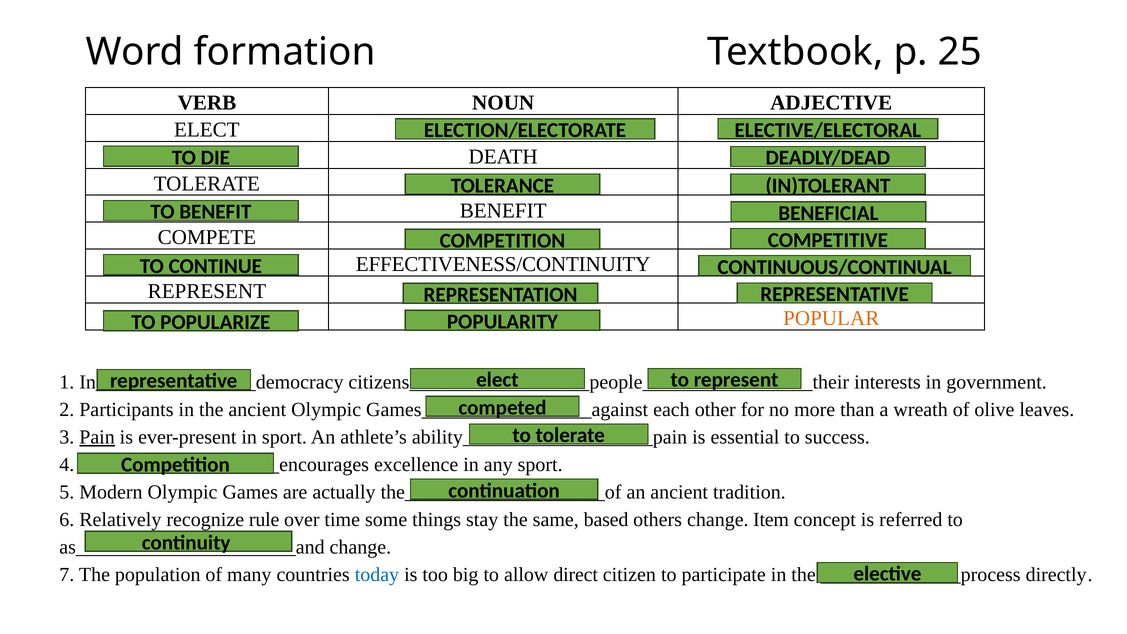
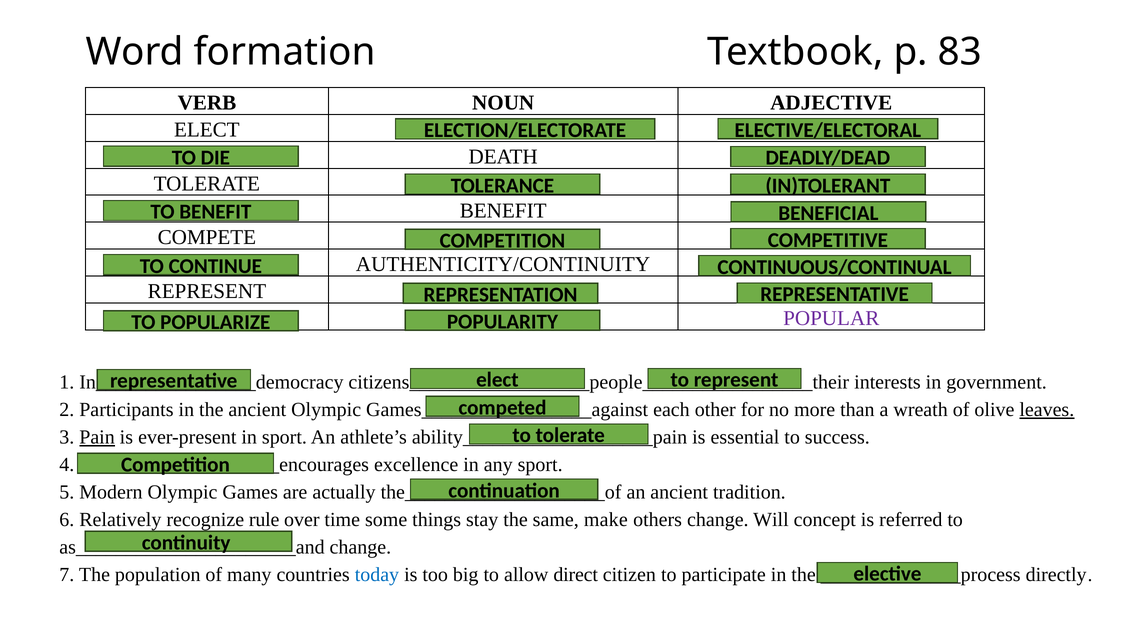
25: 25 -> 83
EFFECTIVENESS/CONTINUITY: EFFECTIVENESS/CONTINUITY -> AUTHENTICITY/CONTINUITY
POPULAR colour: orange -> purple
leaves underline: none -> present
based: based -> make
Item: Item -> Will
